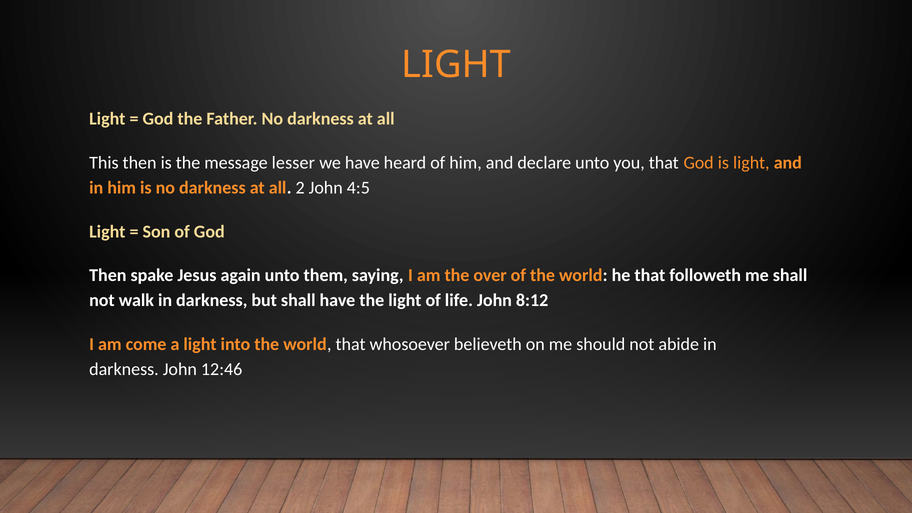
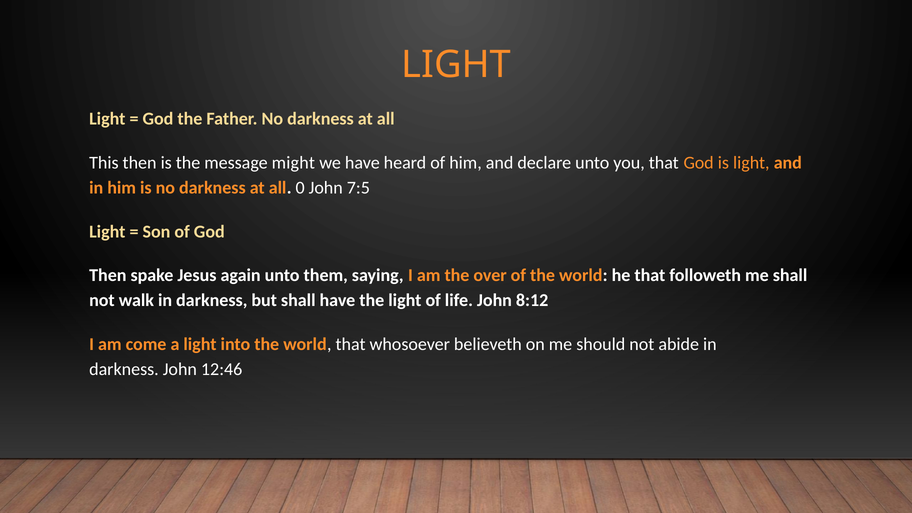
lesser: lesser -> might
2: 2 -> 0
4:5: 4:5 -> 7:5
